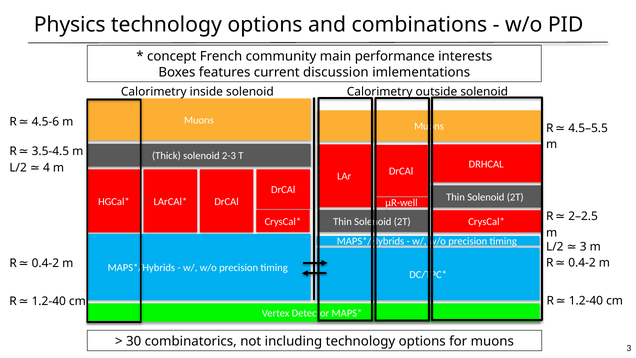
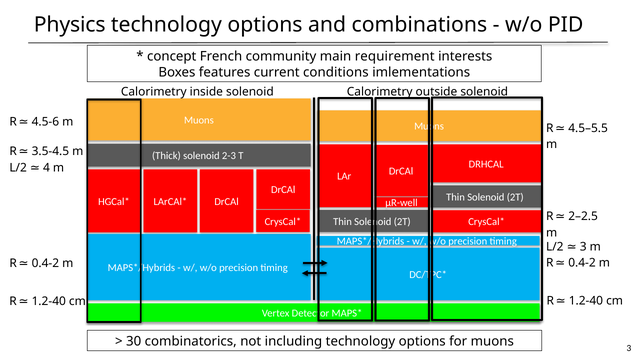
performance: performance -> requirement
discussion: discussion -> conditions
